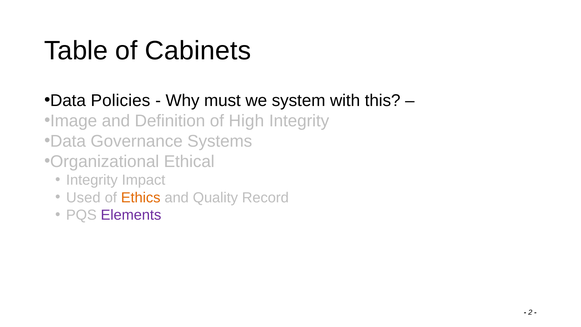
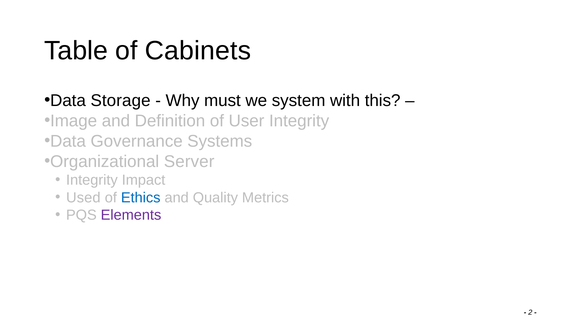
Policies: Policies -> Storage
High: High -> User
Ethical: Ethical -> Server
Ethics colour: orange -> blue
Record: Record -> Metrics
